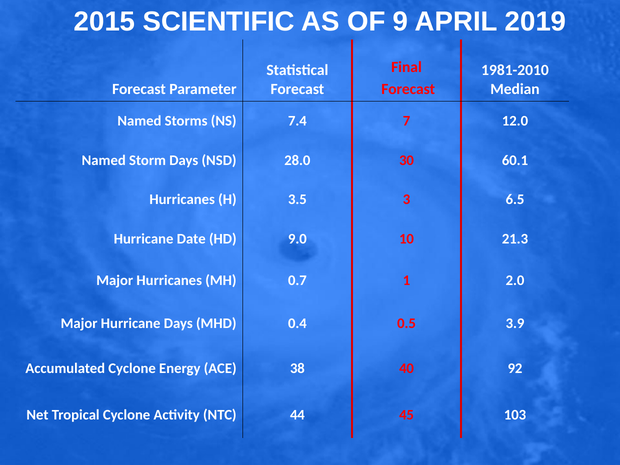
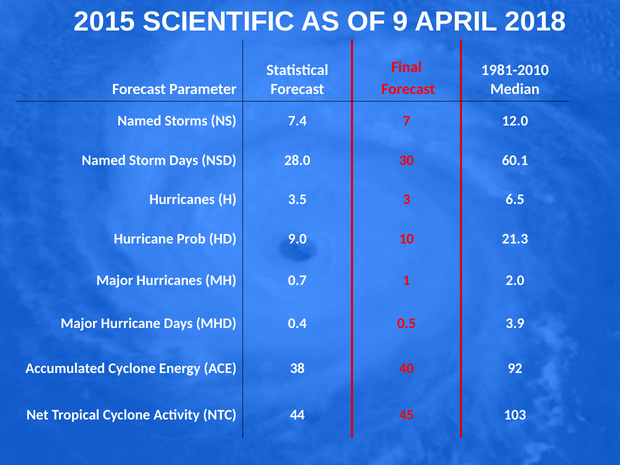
2019: 2019 -> 2018
Date: Date -> Prob
